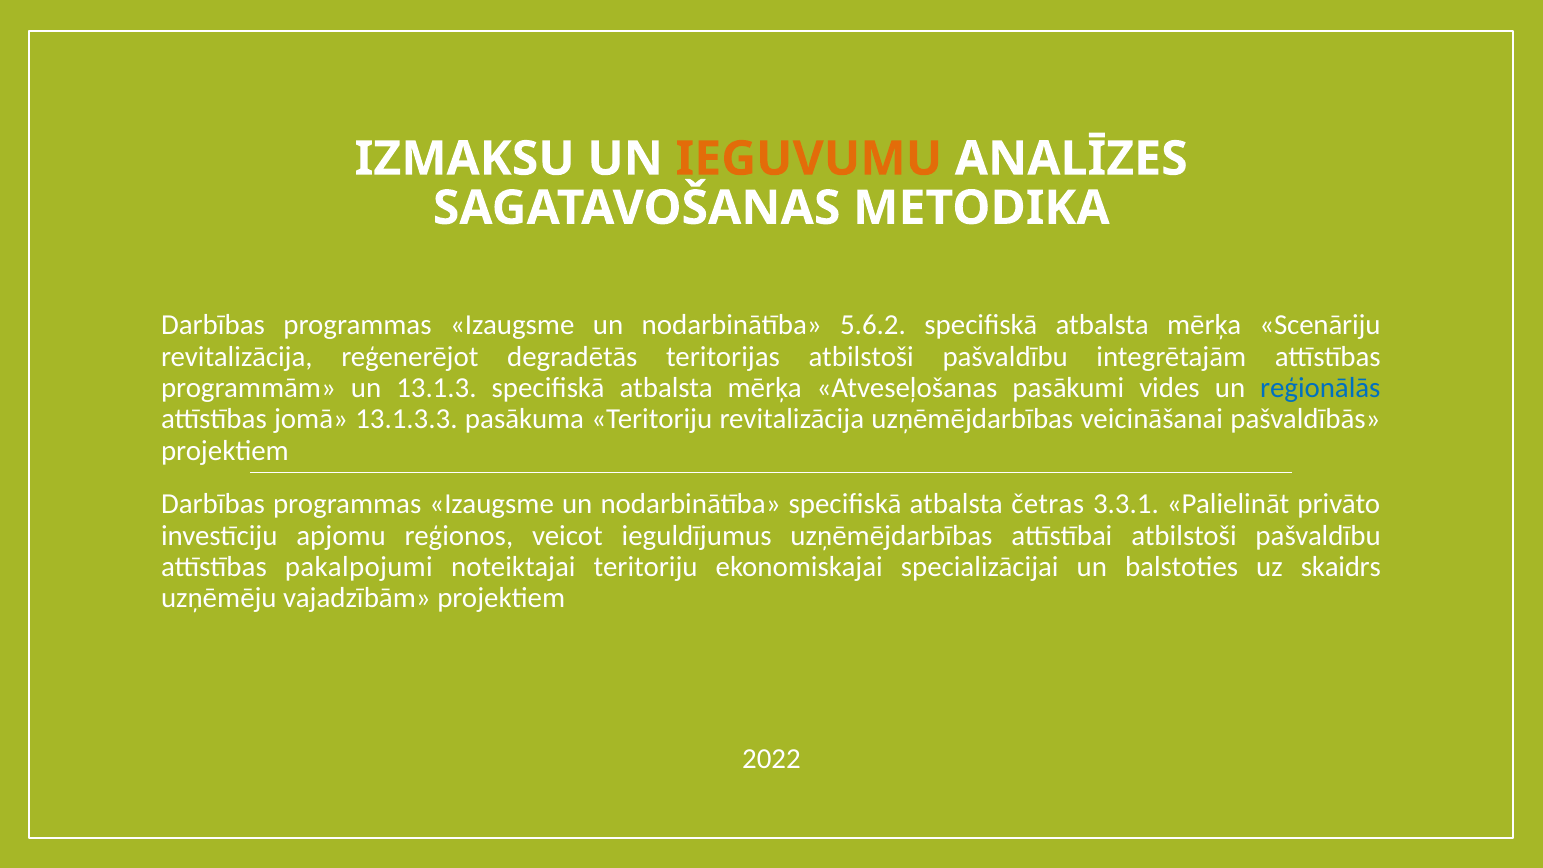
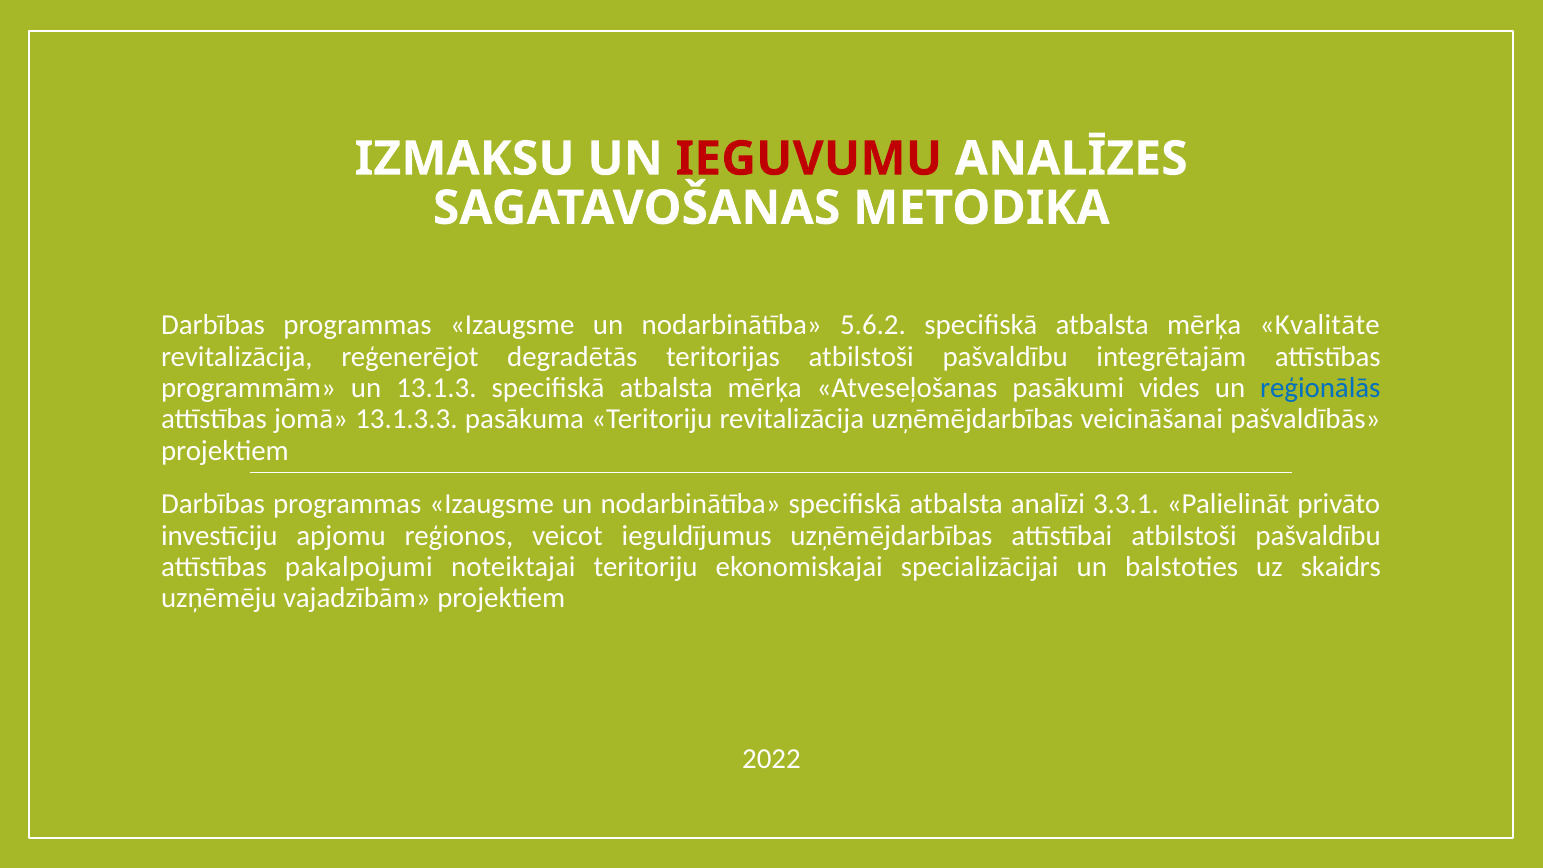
IEGUVUMU colour: orange -> red
Scenāriju: Scenāriju -> Kvalitāte
četras: četras -> analīzi
